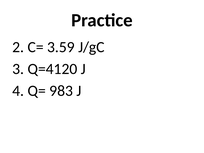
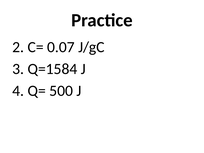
3.59: 3.59 -> 0.07
Q=4120: Q=4120 -> Q=1584
983: 983 -> 500
